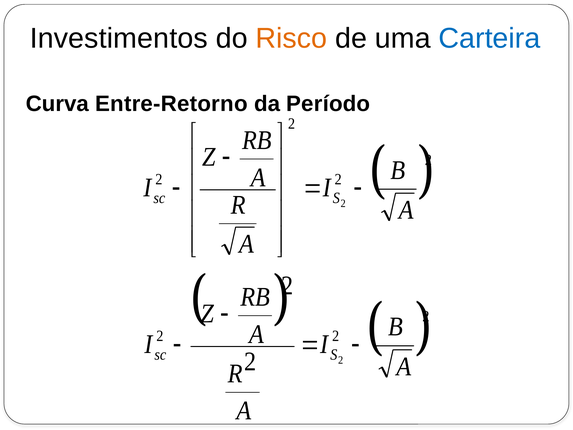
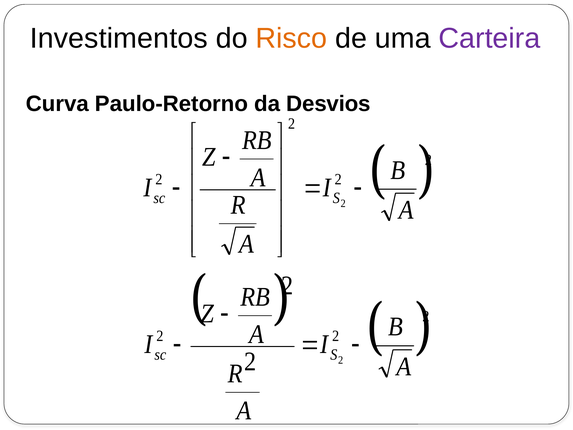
Carteira colour: blue -> purple
Entre-Retorno: Entre-Retorno -> Paulo-Retorno
Período: Período -> Desvios
